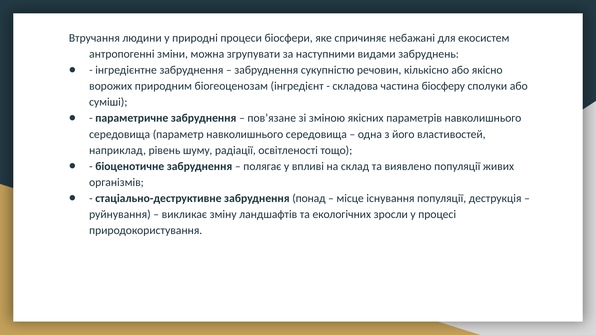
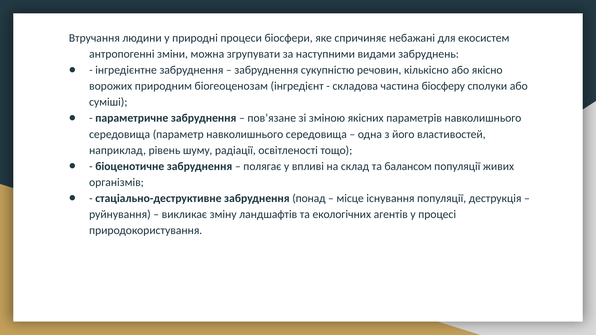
виявлено: виявлено -> балансом
зросли: зросли -> агентів
